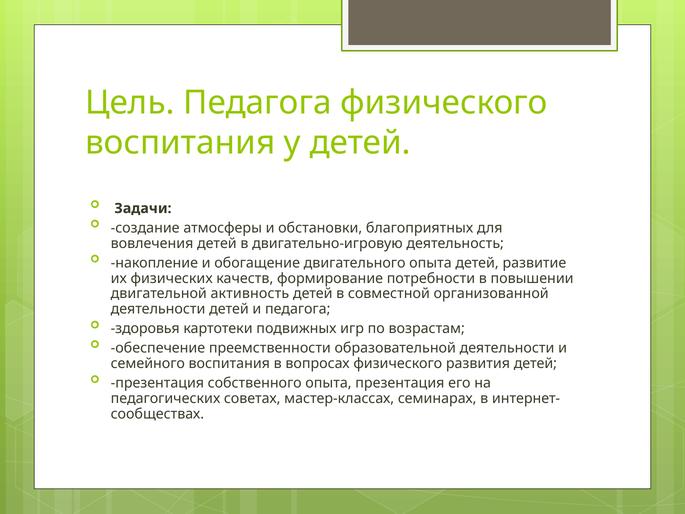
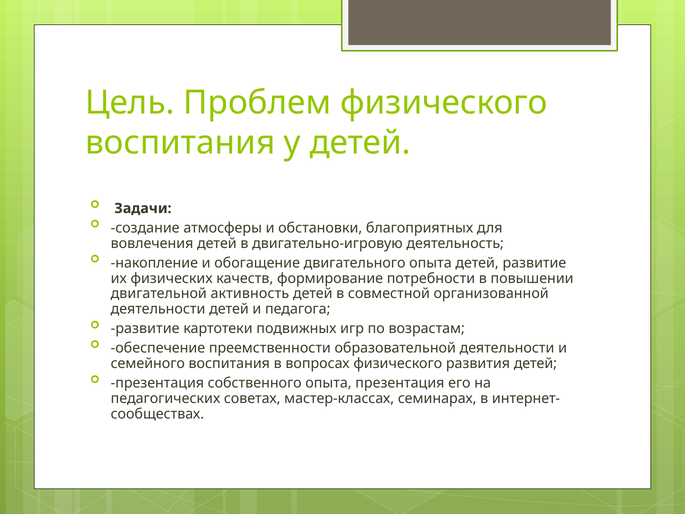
Цель Педагога: Педагога -> Проблем
здоровья at (145, 329): здоровья -> развитие
